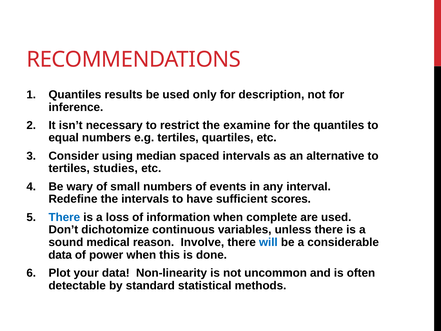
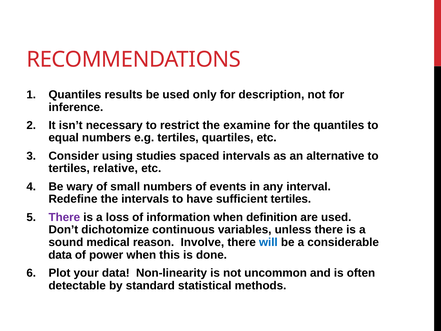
median: median -> studies
studies: studies -> relative
sufficient scores: scores -> tertiles
There at (64, 217) colour: blue -> purple
complete: complete -> definition
